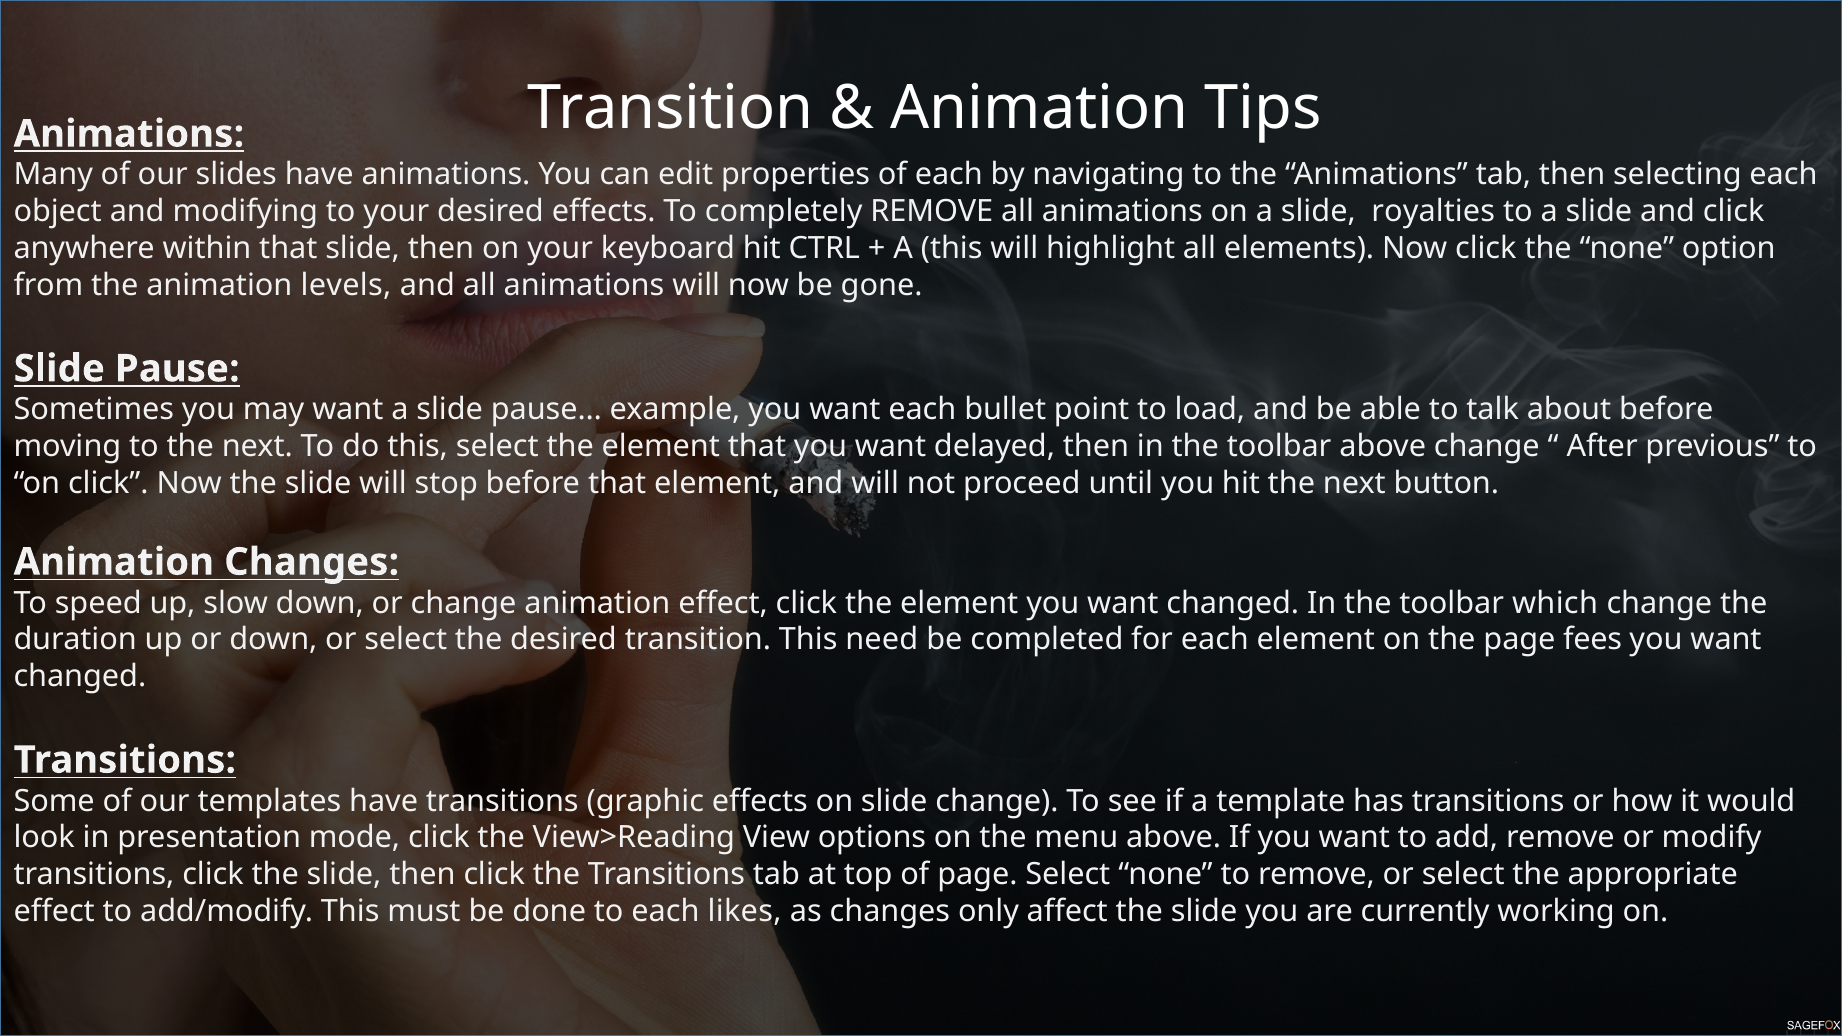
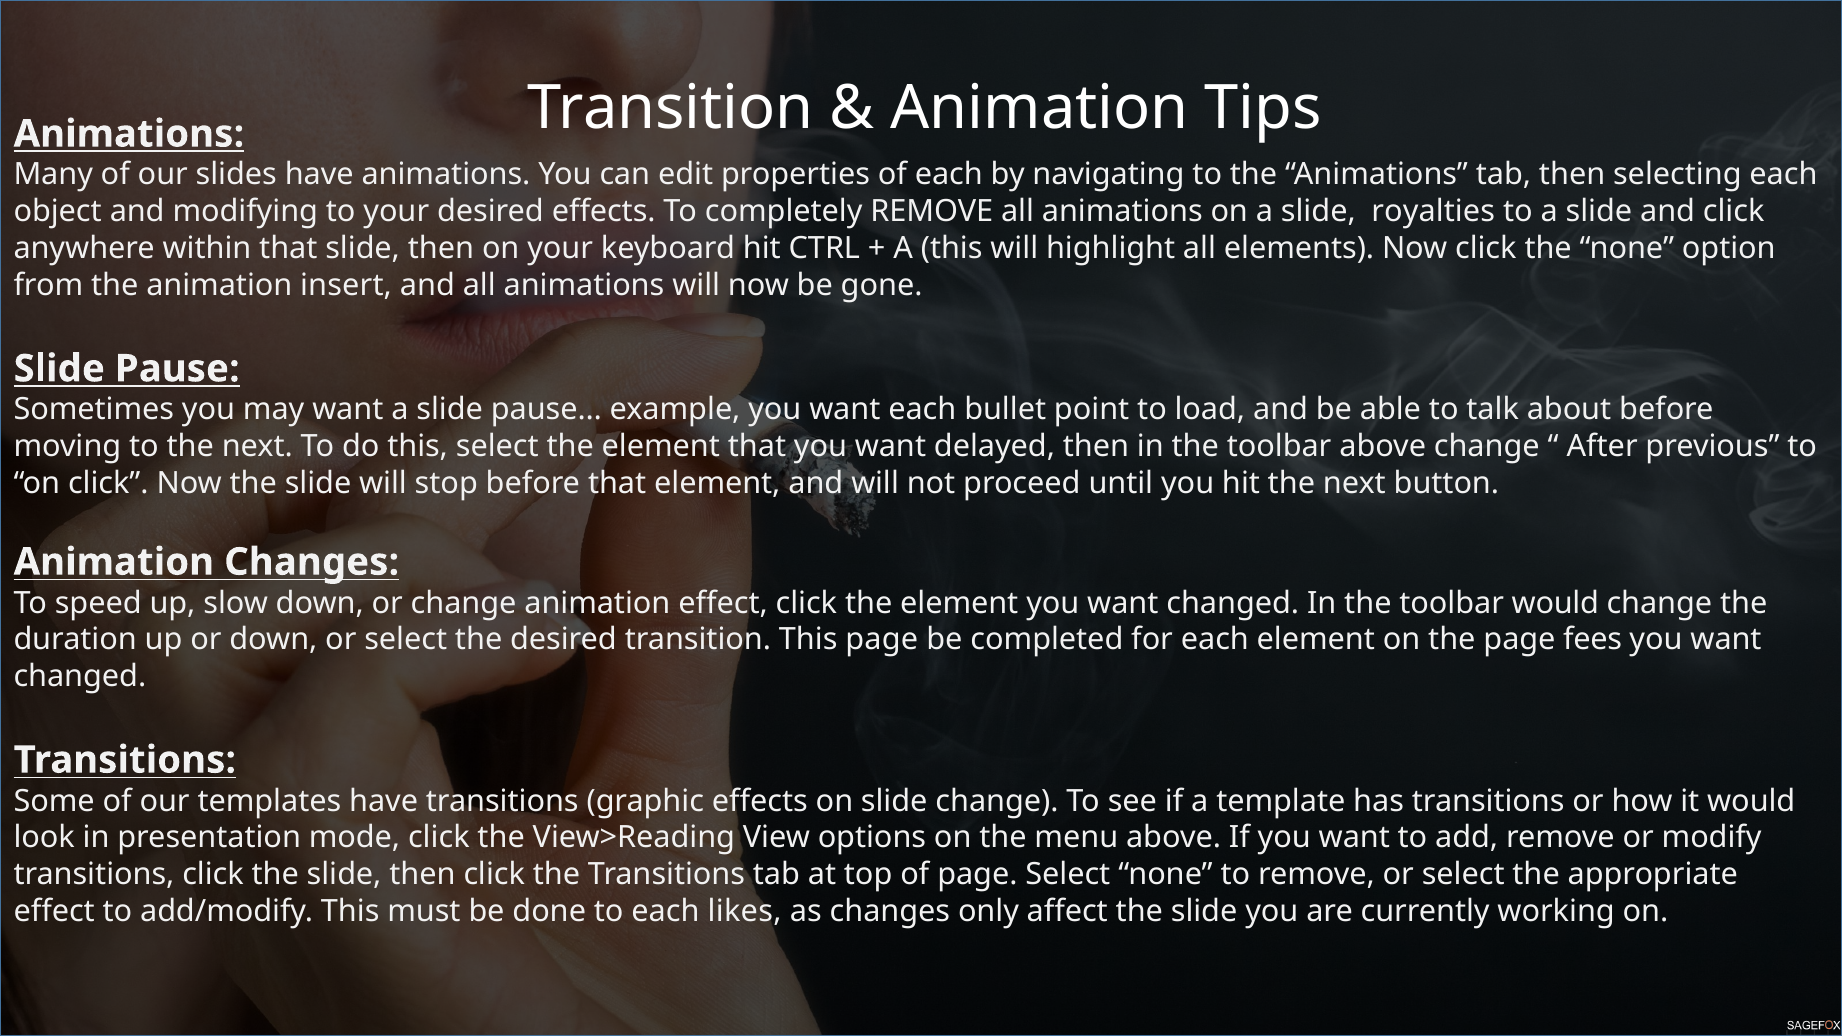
levels: levels -> insert
toolbar which: which -> would
This need: need -> page
